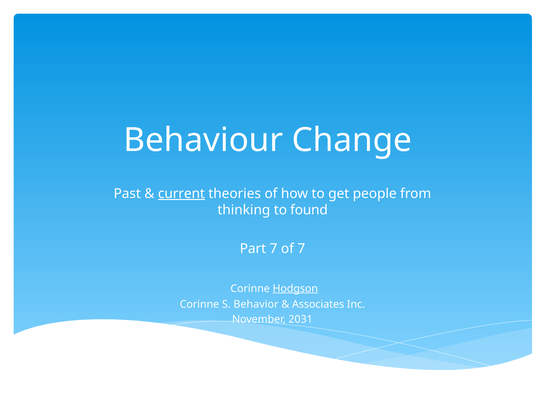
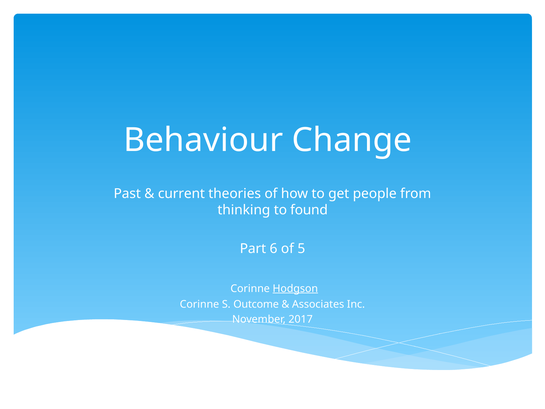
current underline: present -> none
Part 7: 7 -> 6
of 7: 7 -> 5
Behavior: Behavior -> Outcome
2031: 2031 -> 2017
